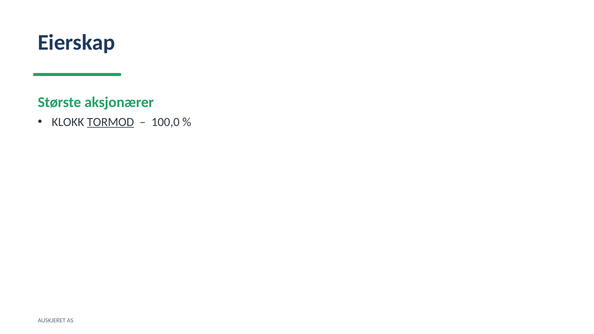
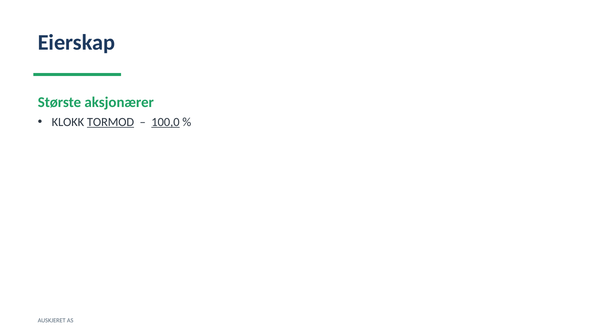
100,0 underline: none -> present
